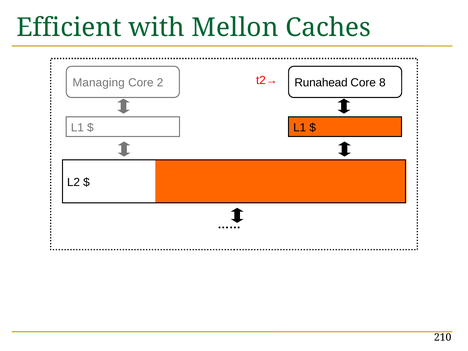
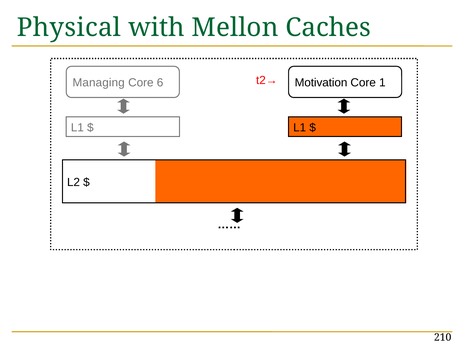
Efficient: Efficient -> Physical
2: 2 -> 6
Runahead: Runahead -> Motivation
8: 8 -> 1
